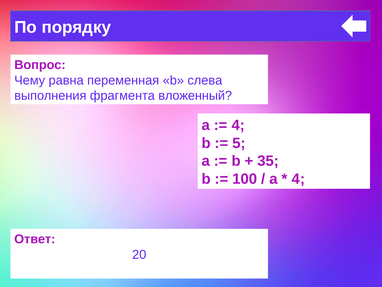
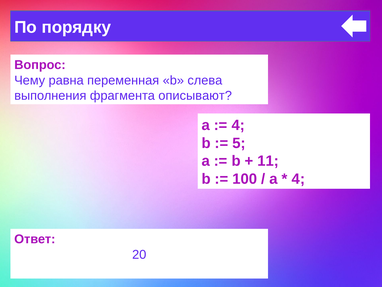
вложенный: вложенный -> описывают
35: 35 -> 11
